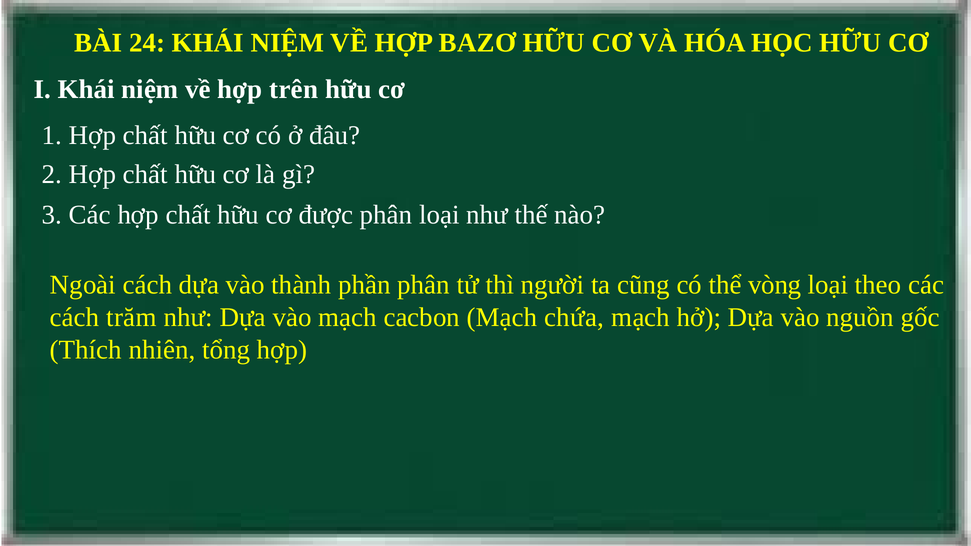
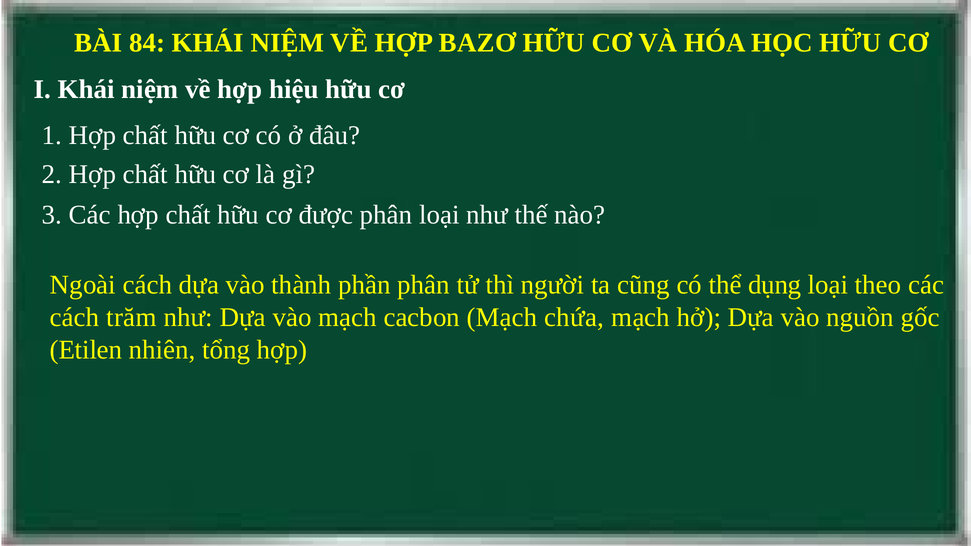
24: 24 -> 84
trên: trên -> hiệu
vòng: vòng -> dụng
Thích: Thích -> Etilen
